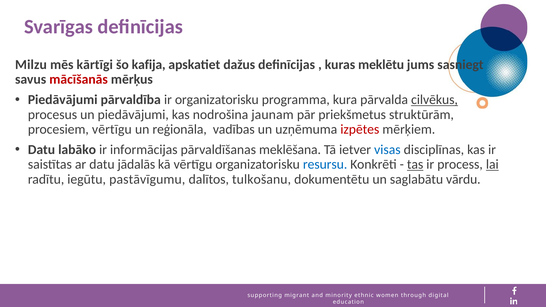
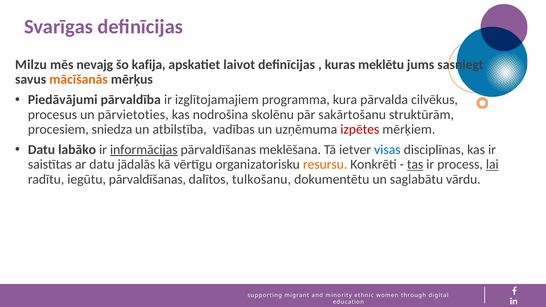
kārtīgi: kārtīgi -> nevajg
dažus: dažus -> laivot
mācīšanās colour: red -> orange
ir organizatorisku: organizatorisku -> izglītojamajiem
cilvēkus underline: present -> none
un piedāvājumi: piedāvājumi -> pārvietoties
jaunam: jaunam -> skolēnu
priekšmetus: priekšmetus -> sakārtošanu
procesiem vērtīgu: vērtīgu -> sniedza
reģionāla: reģionāla -> atbilstība
informācijas underline: none -> present
resursu colour: blue -> orange
iegūtu pastāvīgumu: pastāvīgumu -> pārvaldīšanas
